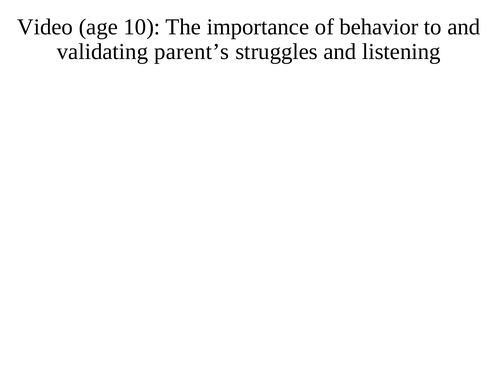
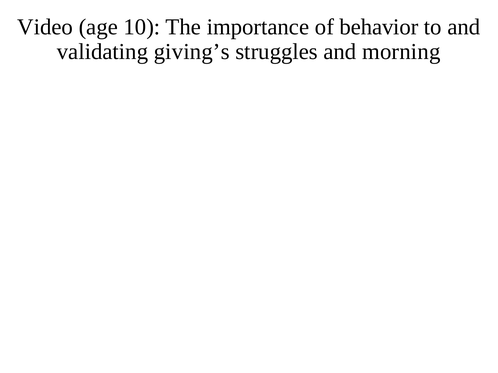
parent’s: parent’s -> giving’s
listening: listening -> morning
